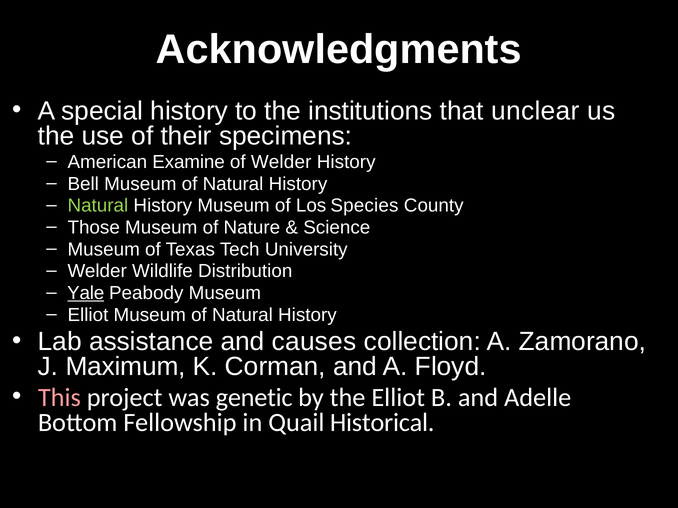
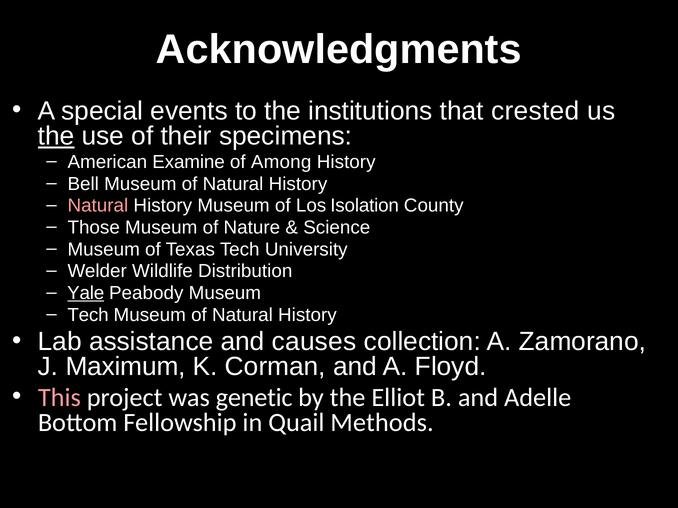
special history: history -> events
unclear: unclear -> crested
the at (56, 136) underline: none -> present
of Welder: Welder -> Among
Natural at (98, 206) colour: light green -> pink
Species: Species -> Isolation
Elliot at (88, 315): Elliot -> Tech
Historical: Historical -> Methods
